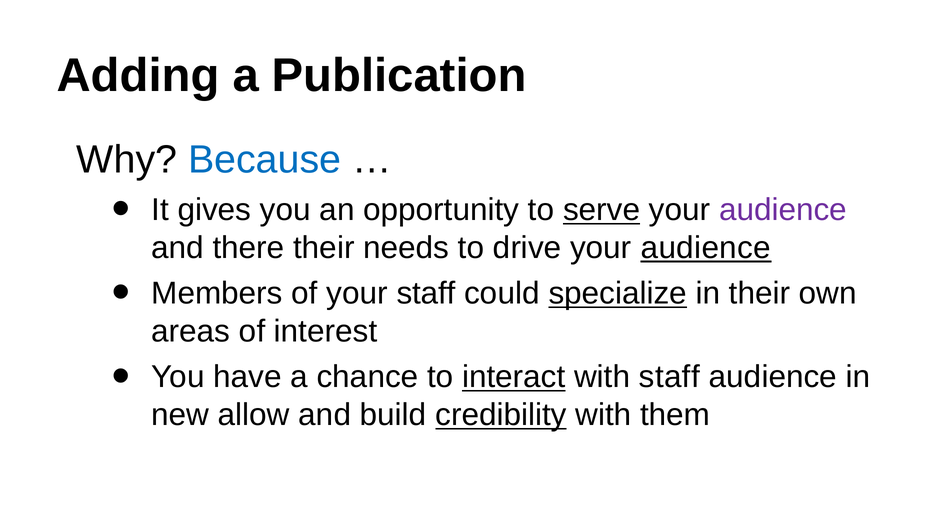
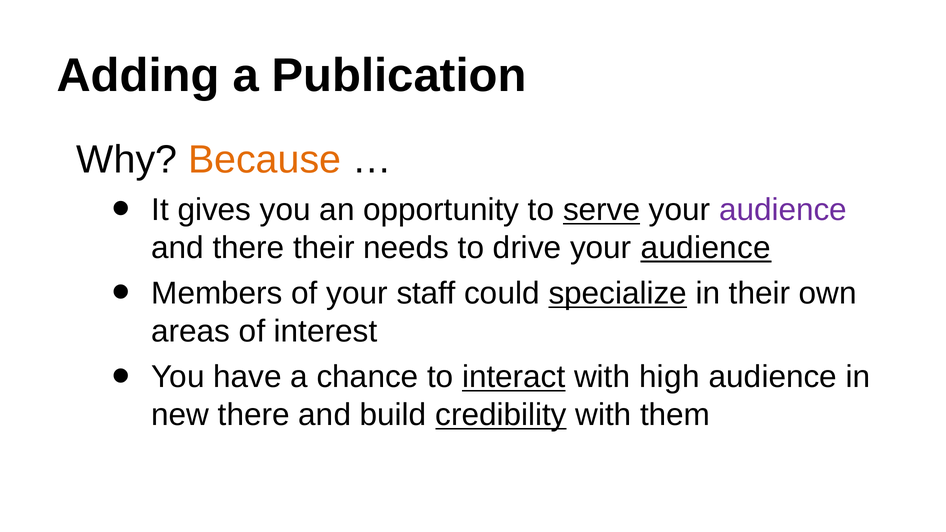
Because colour: blue -> orange
with staff: staff -> high
new allow: allow -> there
